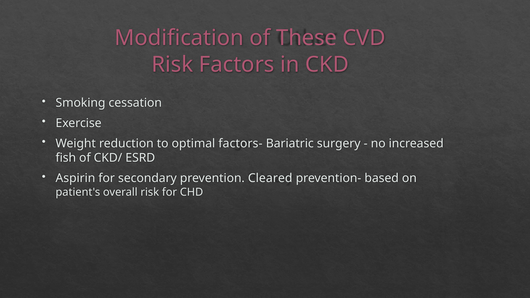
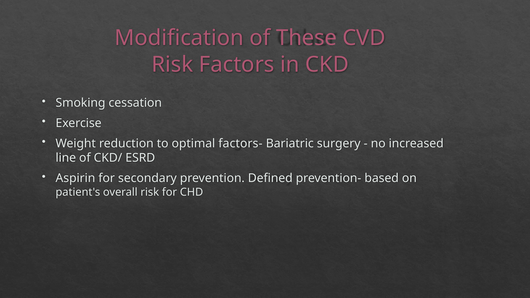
fish: fish -> line
Cleared: Cleared -> Defined
